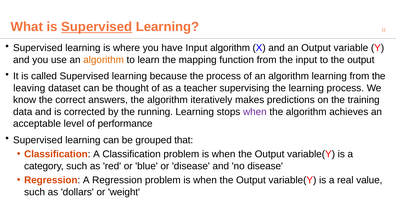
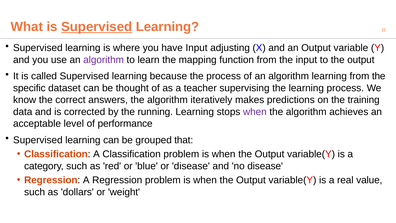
Input algorithm: algorithm -> adjusting
algorithm at (104, 60) colour: orange -> purple
leaving: leaving -> specific
